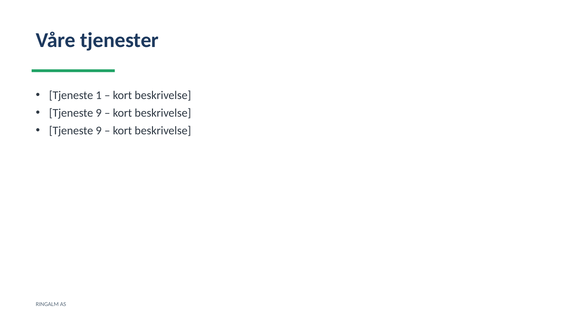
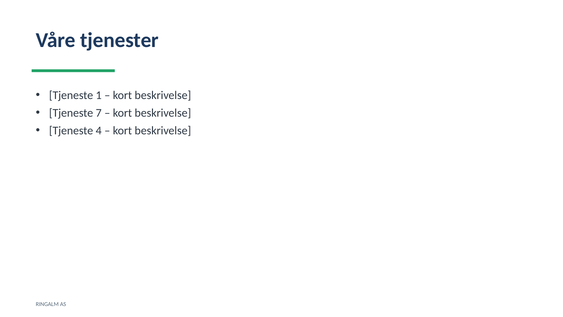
9 at (99, 113): 9 -> 7
9 at (99, 131): 9 -> 4
